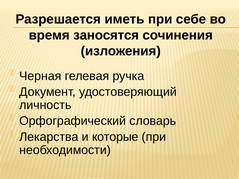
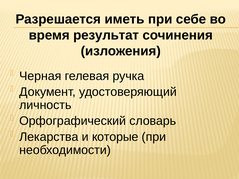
заносятся: заносятся -> результат
